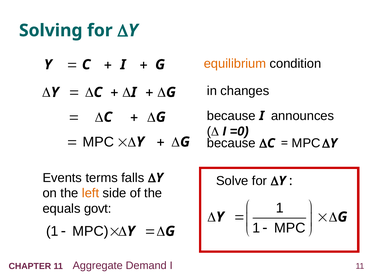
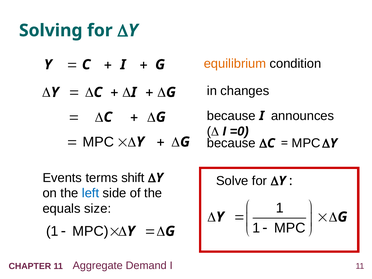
falls: falls -> shift
left colour: orange -> blue
govt: govt -> size
